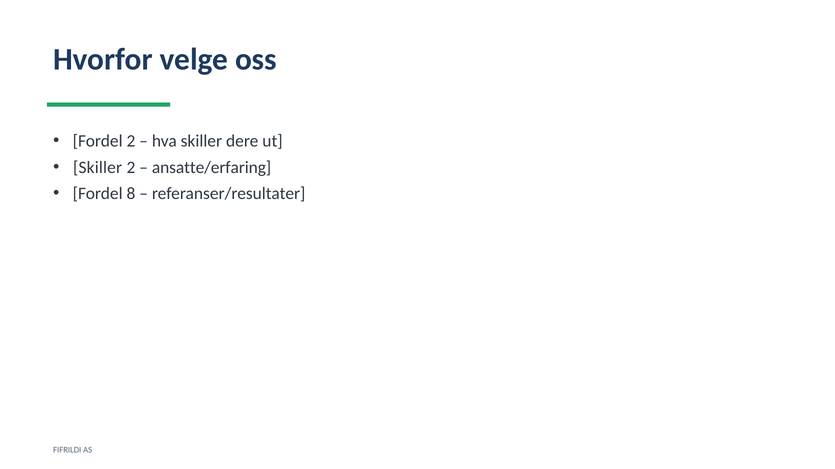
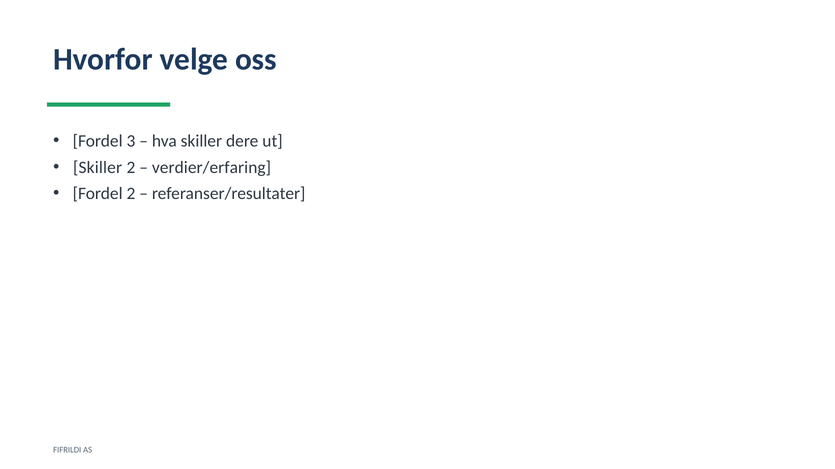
Fordel 2: 2 -> 3
ansatte/erfaring: ansatte/erfaring -> verdier/erfaring
Fordel 8: 8 -> 2
